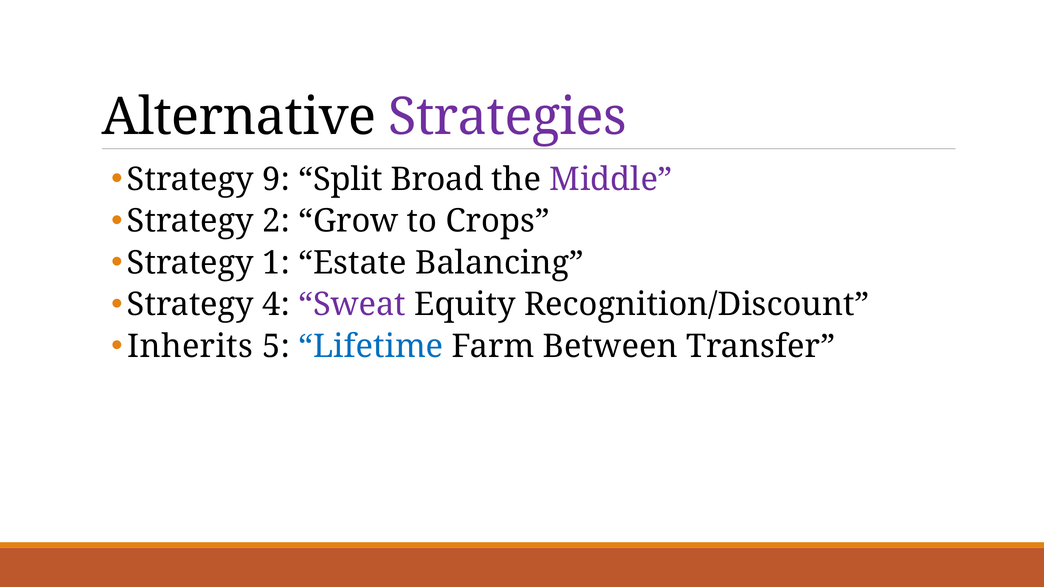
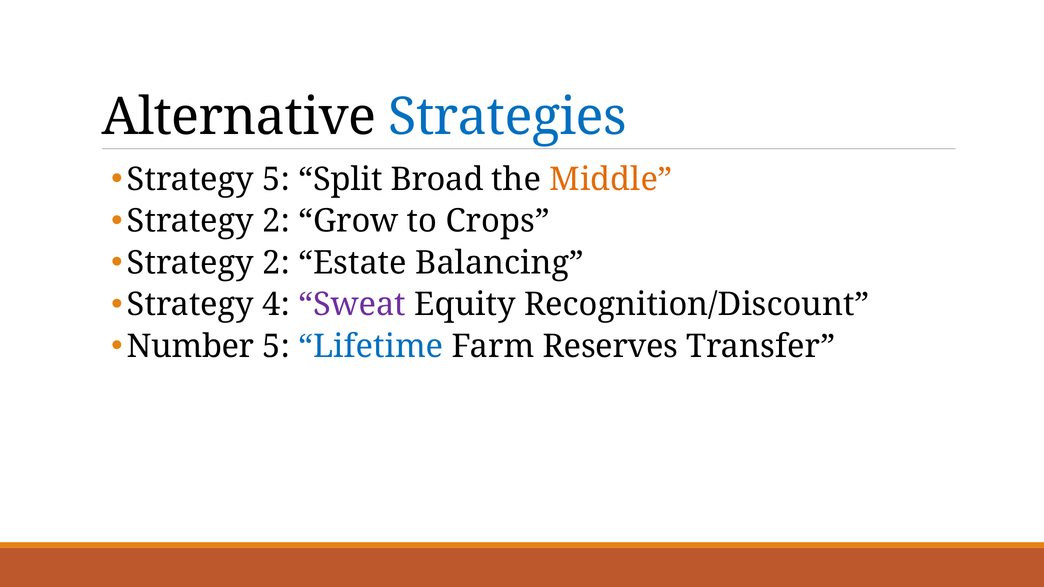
Strategies colour: purple -> blue
Strategy 9: 9 -> 5
Middle colour: purple -> orange
1 at (276, 263): 1 -> 2
Inherits: Inherits -> Number
Between: Between -> Reserves
